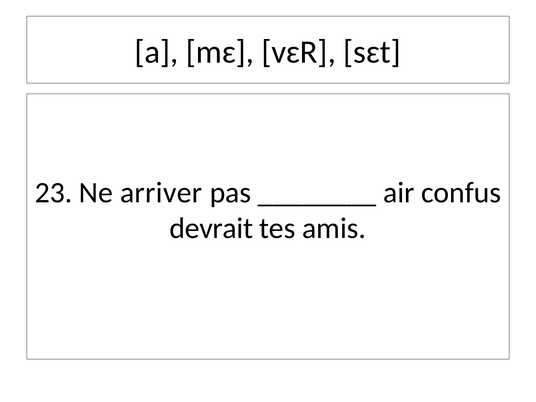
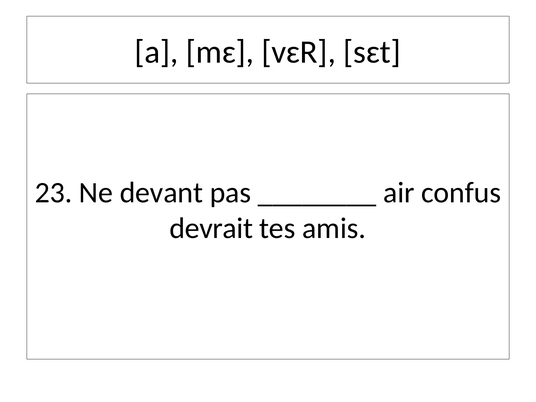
arriver: arriver -> devant
